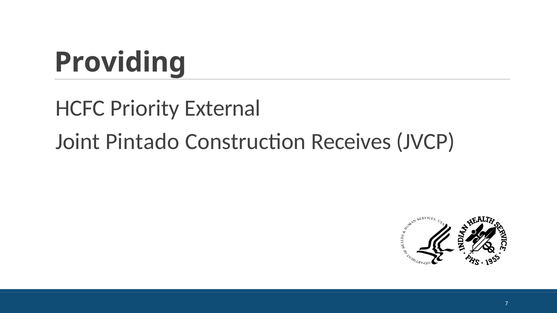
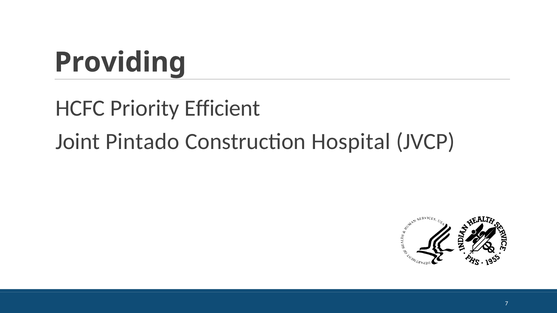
External: External -> Efficient
Receives: Receives -> Hospital
